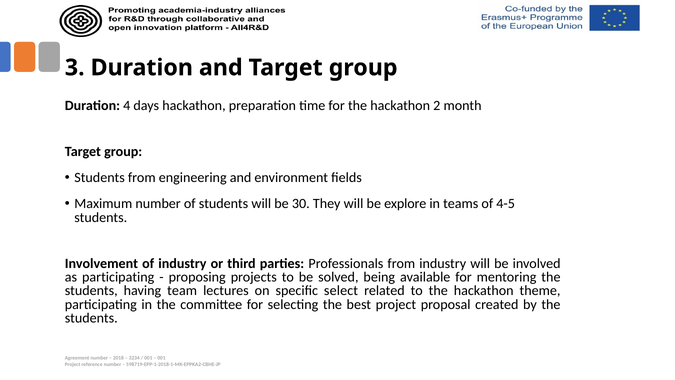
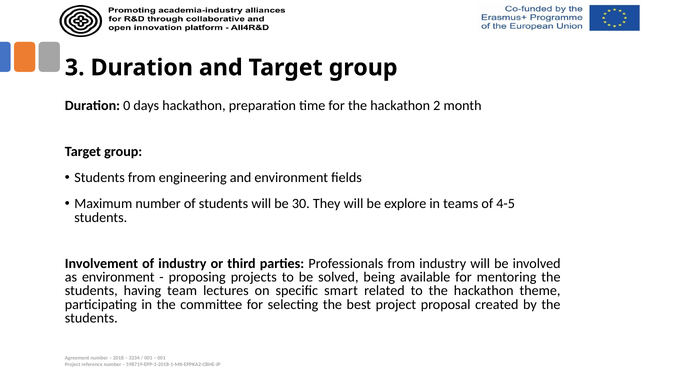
4: 4 -> 0
as participating: participating -> environment
select: select -> smart
